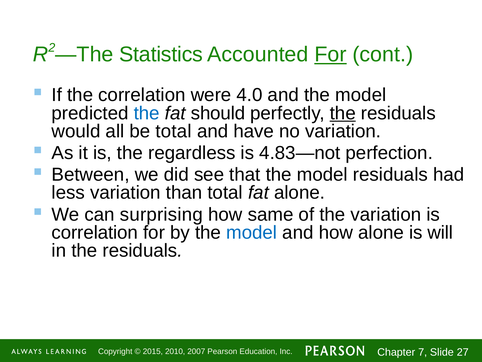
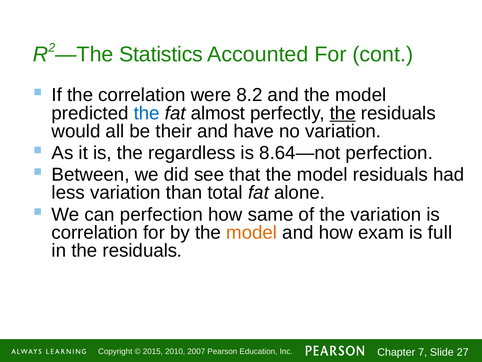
For at (330, 54) underline: present -> none
4.0: 4.0 -> 8.2
should: should -> almost
be total: total -> their
4.83—not: 4.83—not -> 8.64—not
can surprising: surprising -> perfection
model at (252, 232) colour: blue -> orange
how alone: alone -> exam
will: will -> full
